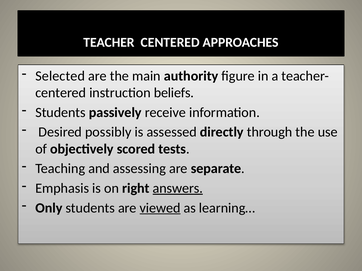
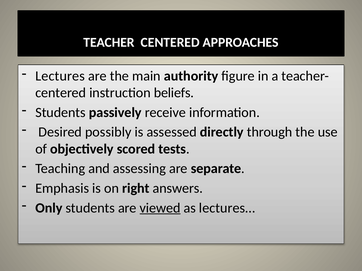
Selected: Selected -> Lectures
answers underline: present -> none
learning…: learning… -> lectures…
